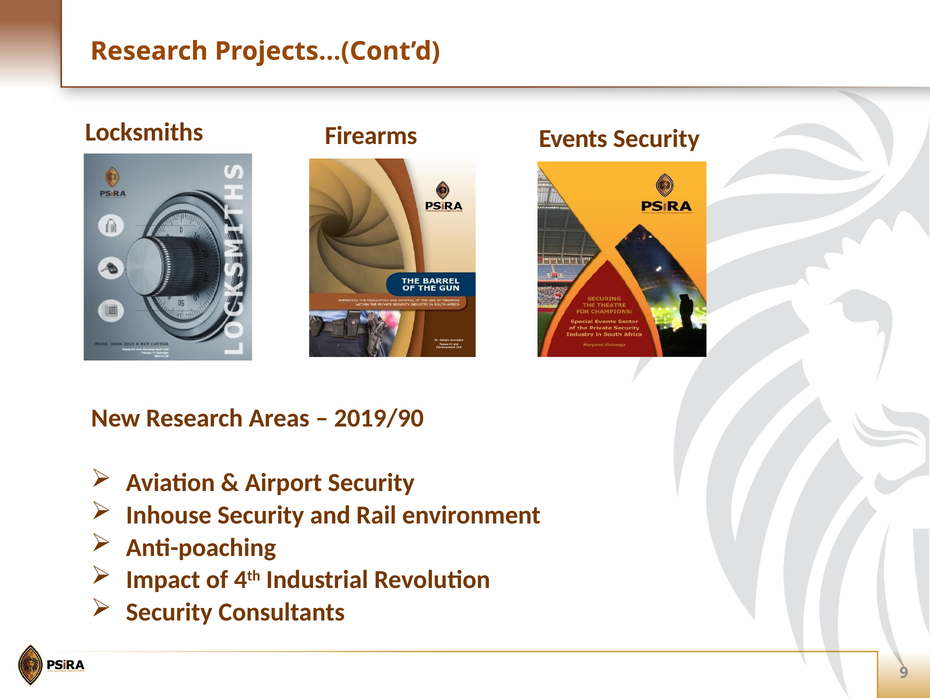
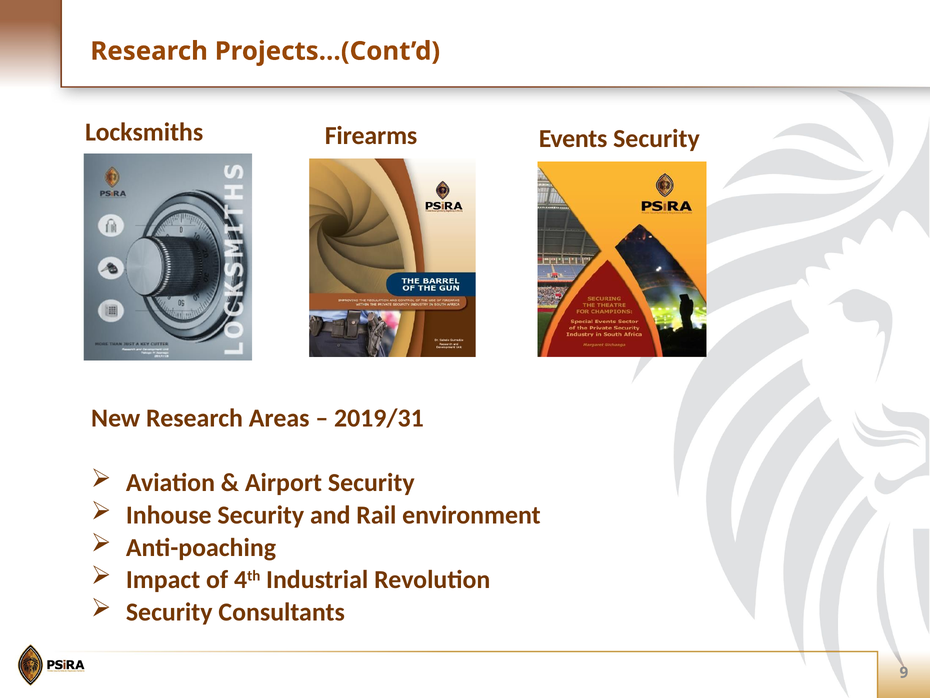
2019/90: 2019/90 -> 2019/31
